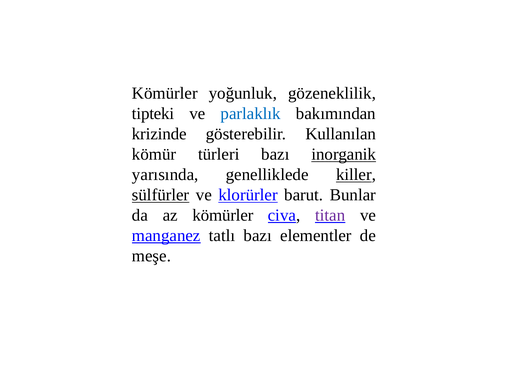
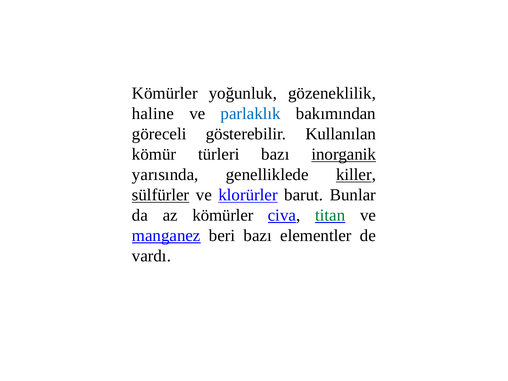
tipteki: tipteki -> haline
krizinde: krizinde -> göreceli
titan colour: purple -> green
tatlı: tatlı -> beri
meşe: meşe -> vardı
